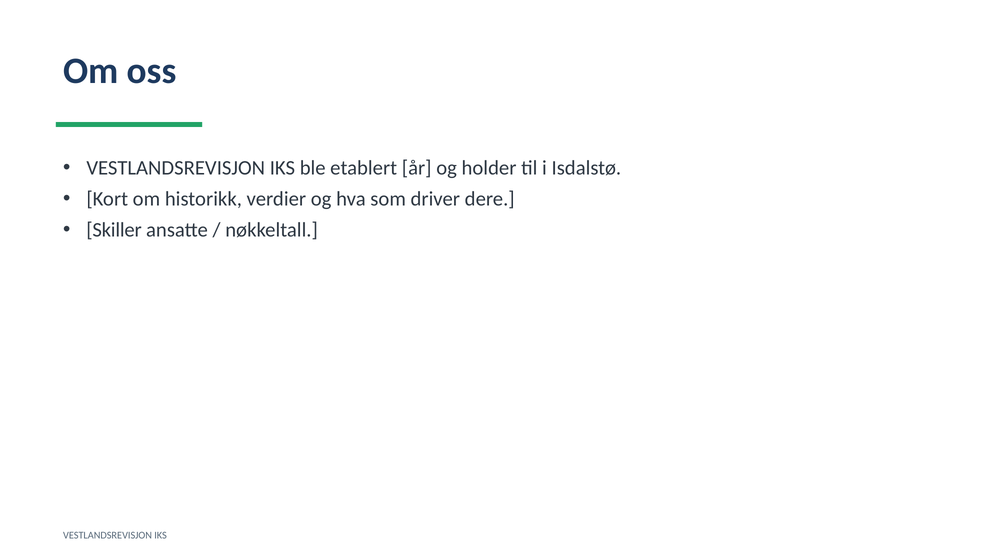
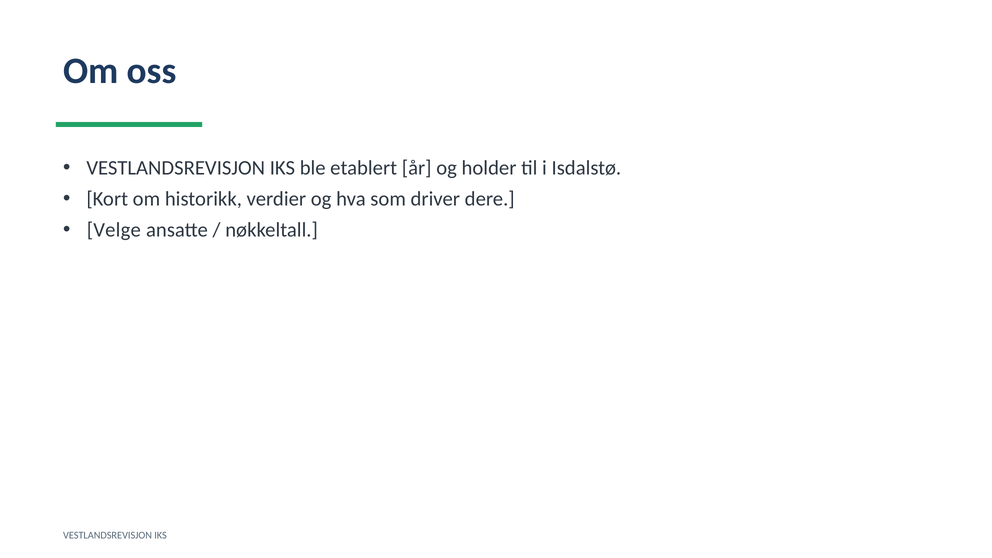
Skiller: Skiller -> Velge
